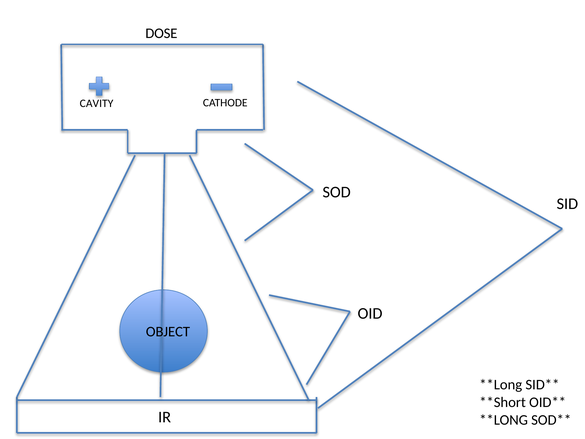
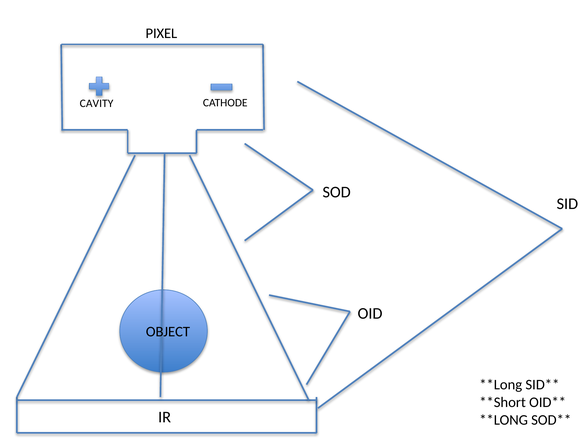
DOSE: DOSE -> PIXEL
